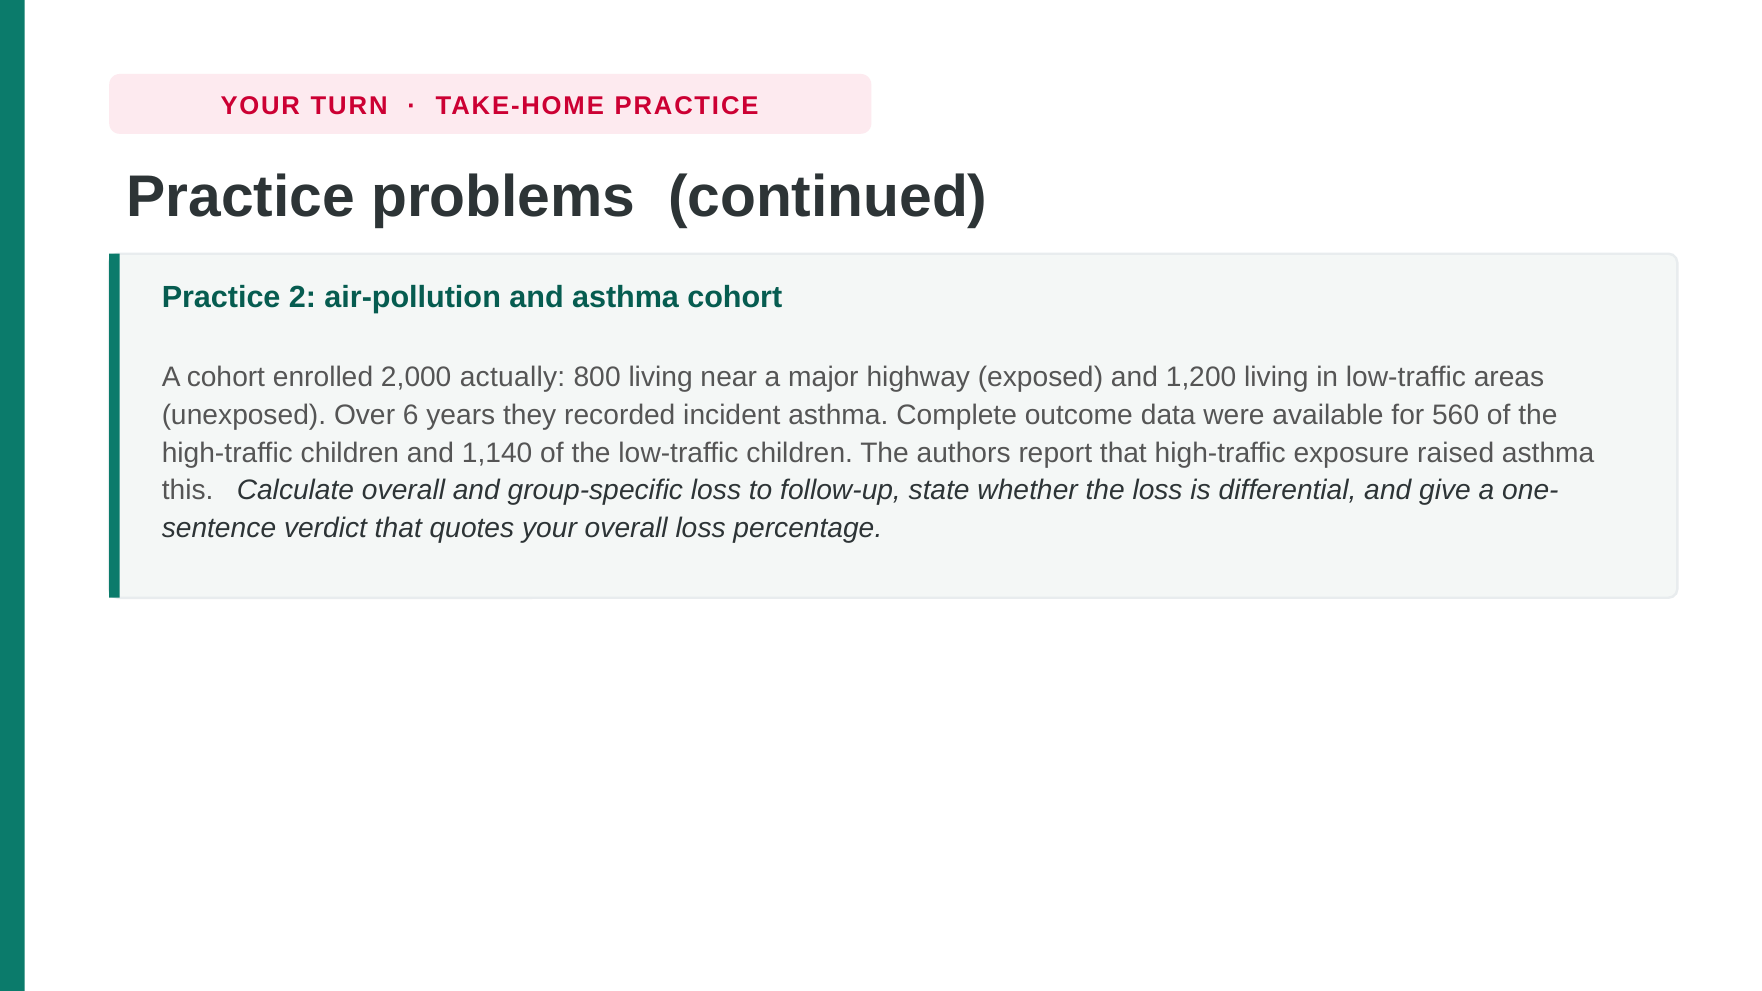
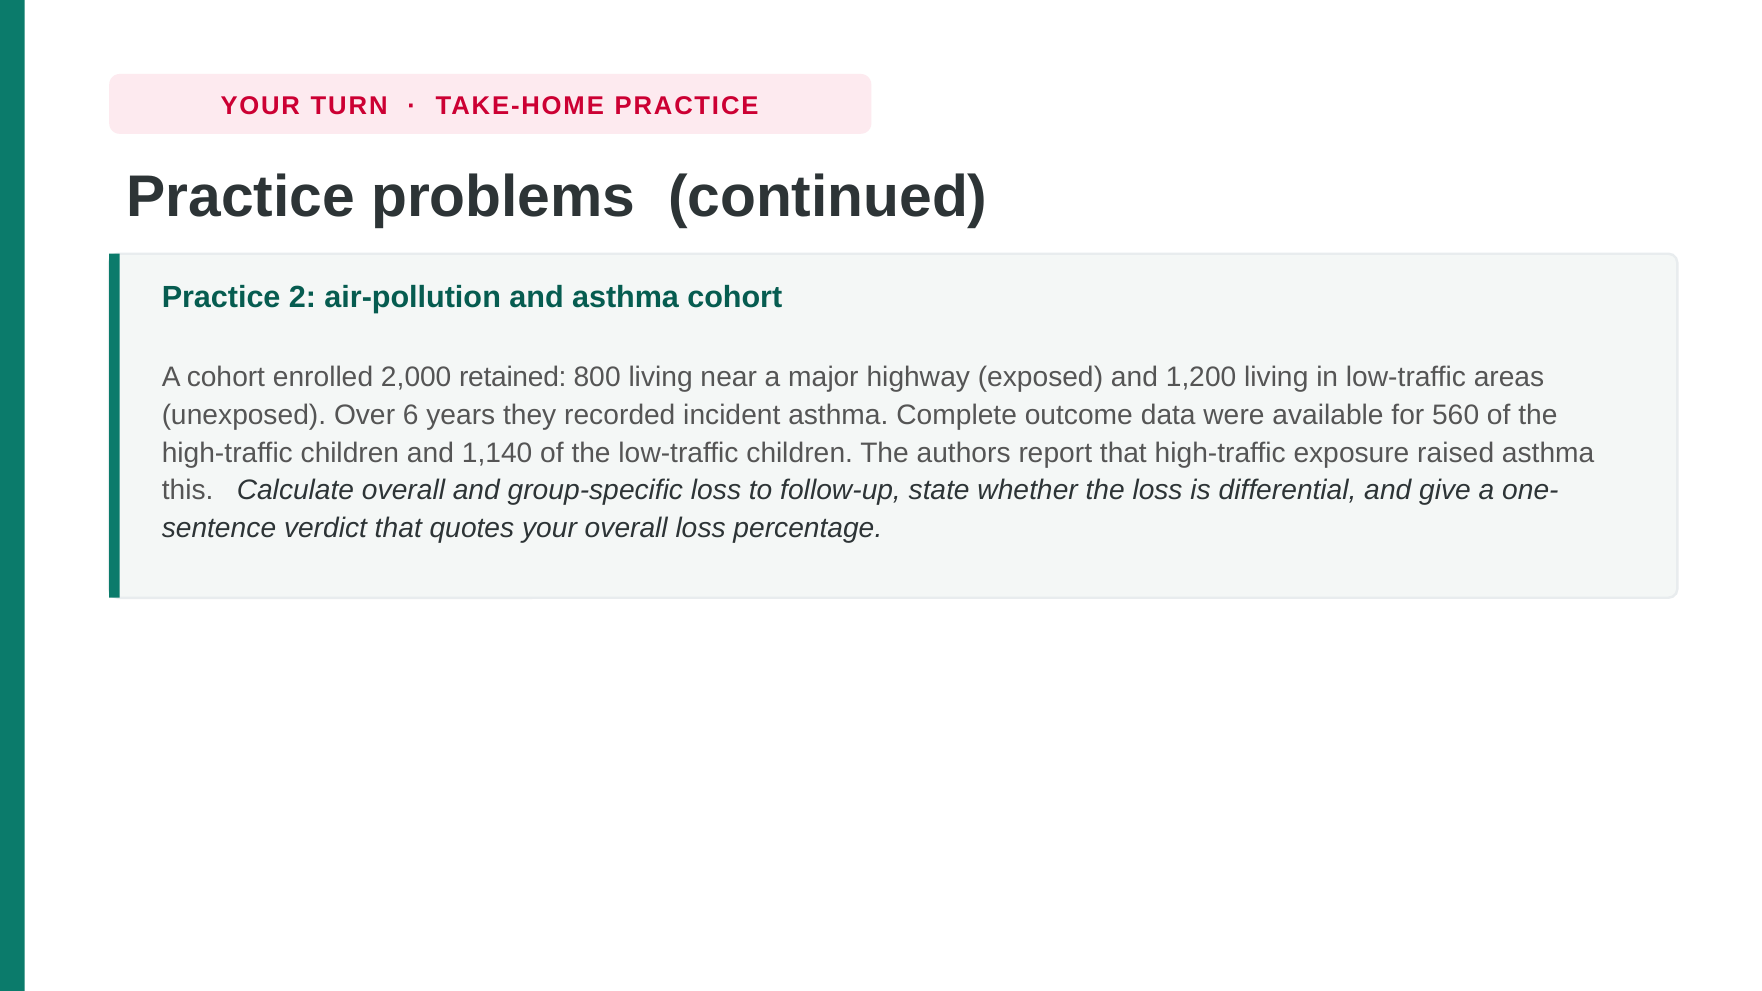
actually: actually -> retained
